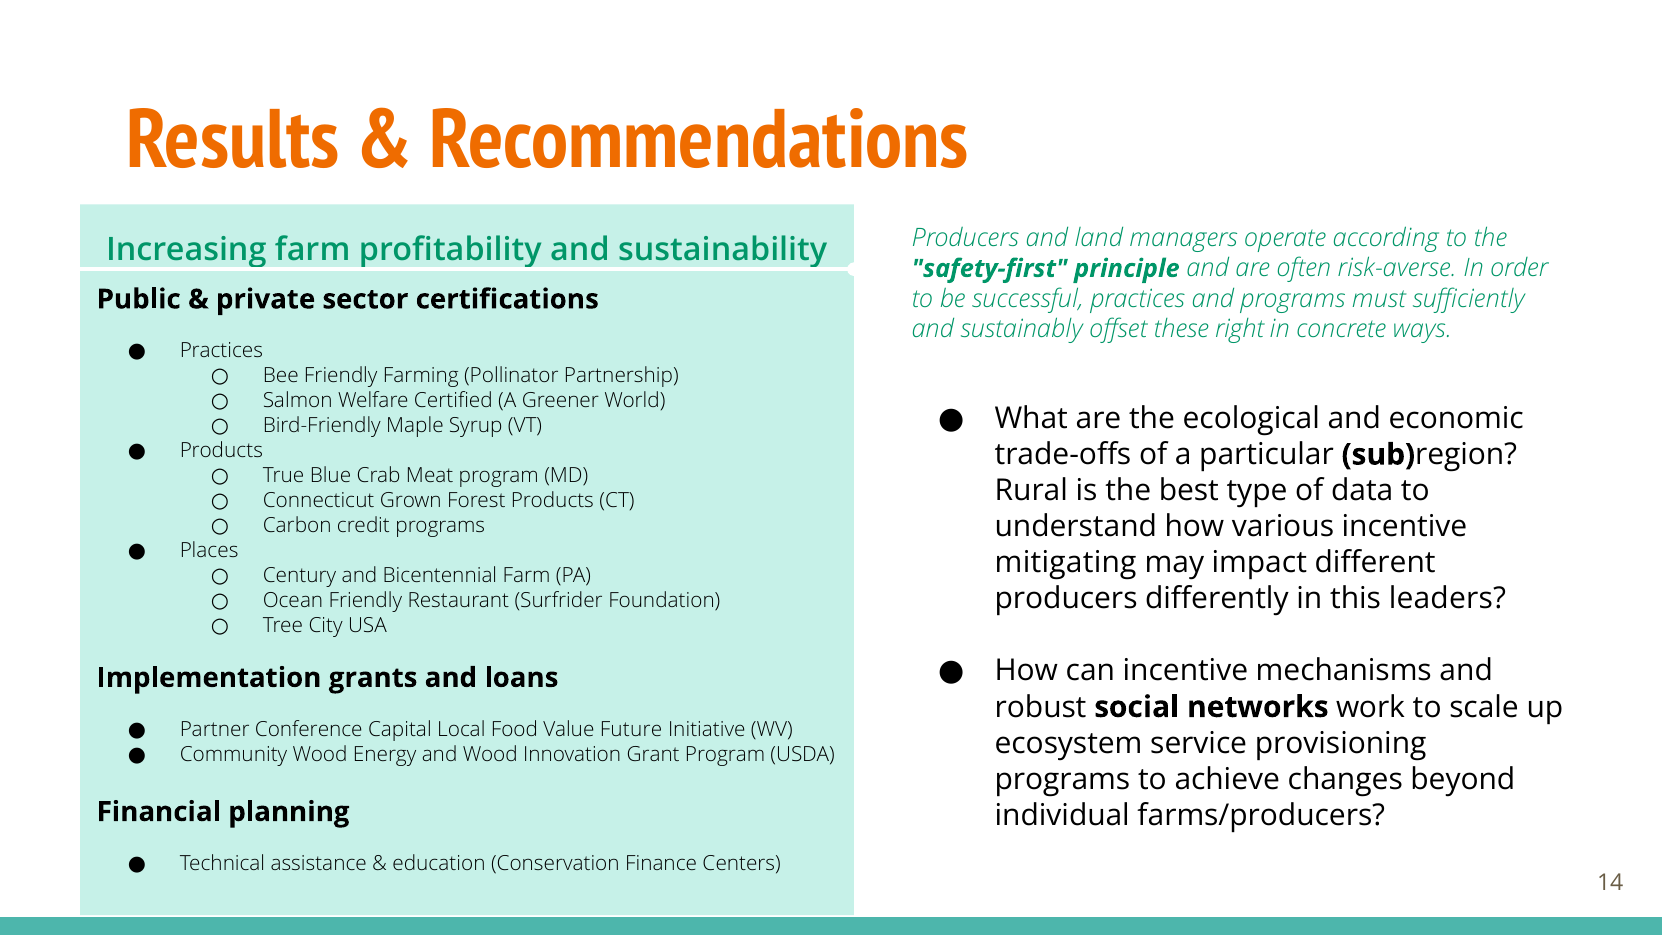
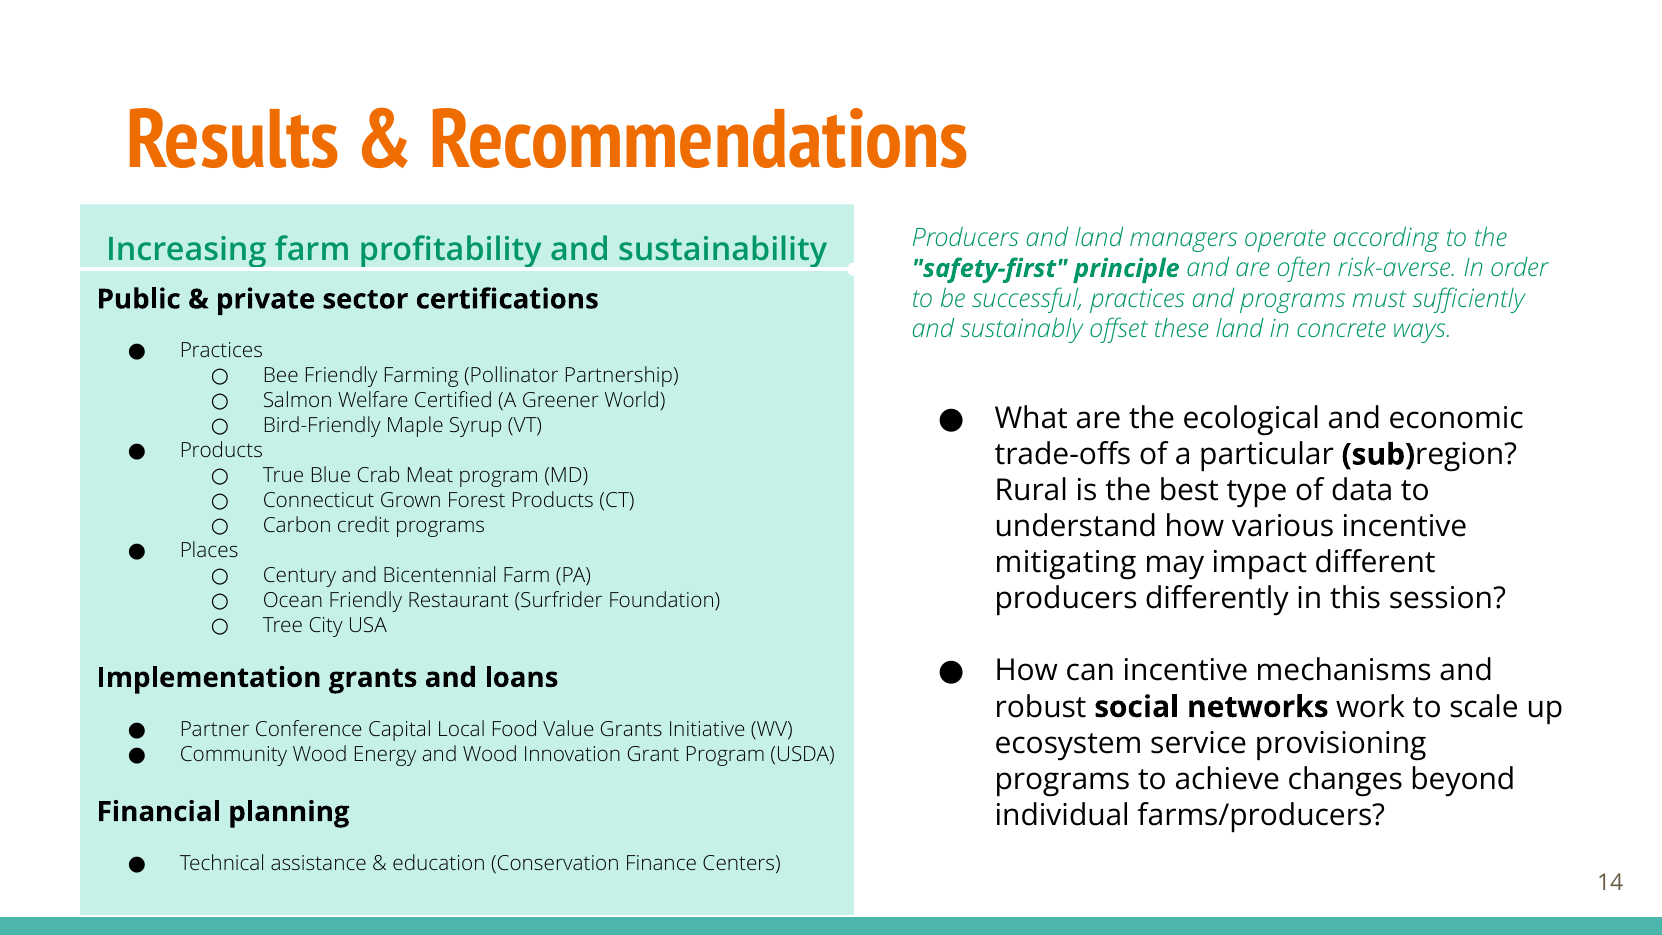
these right: right -> land
leaders: leaders -> session
Value Future: Future -> Grants
